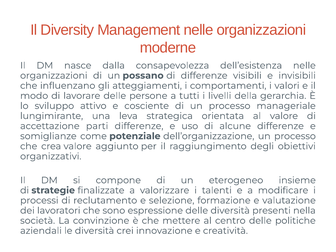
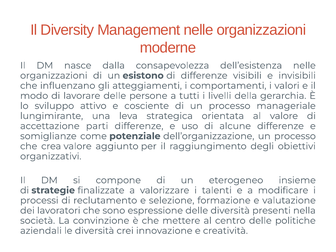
possano: possano -> esistono
